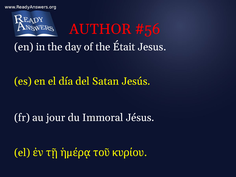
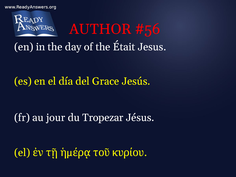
Satan: Satan -> Grace
Immoral: Immoral -> Tropezar
